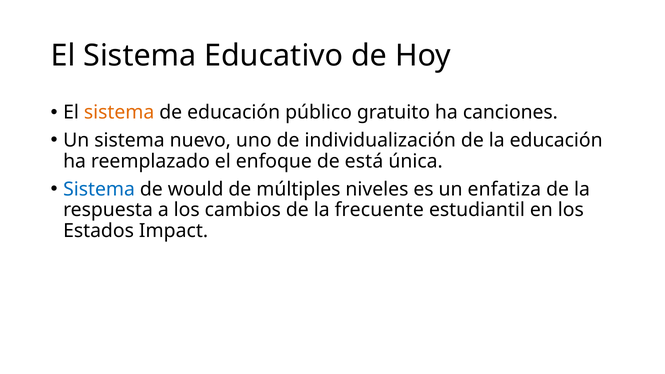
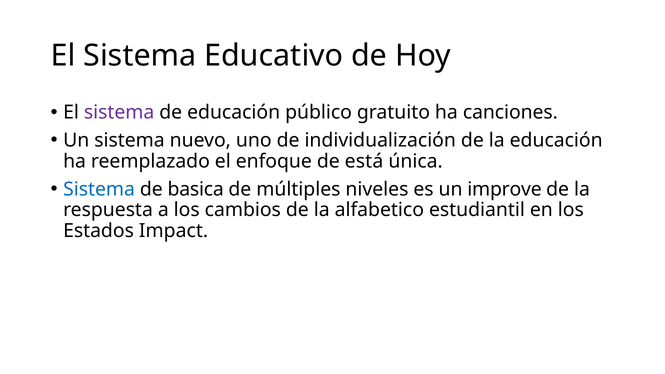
sistema at (119, 112) colour: orange -> purple
would: would -> basica
enfatiza: enfatiza -> improve
frecuente: frecuente -> alfabetico
